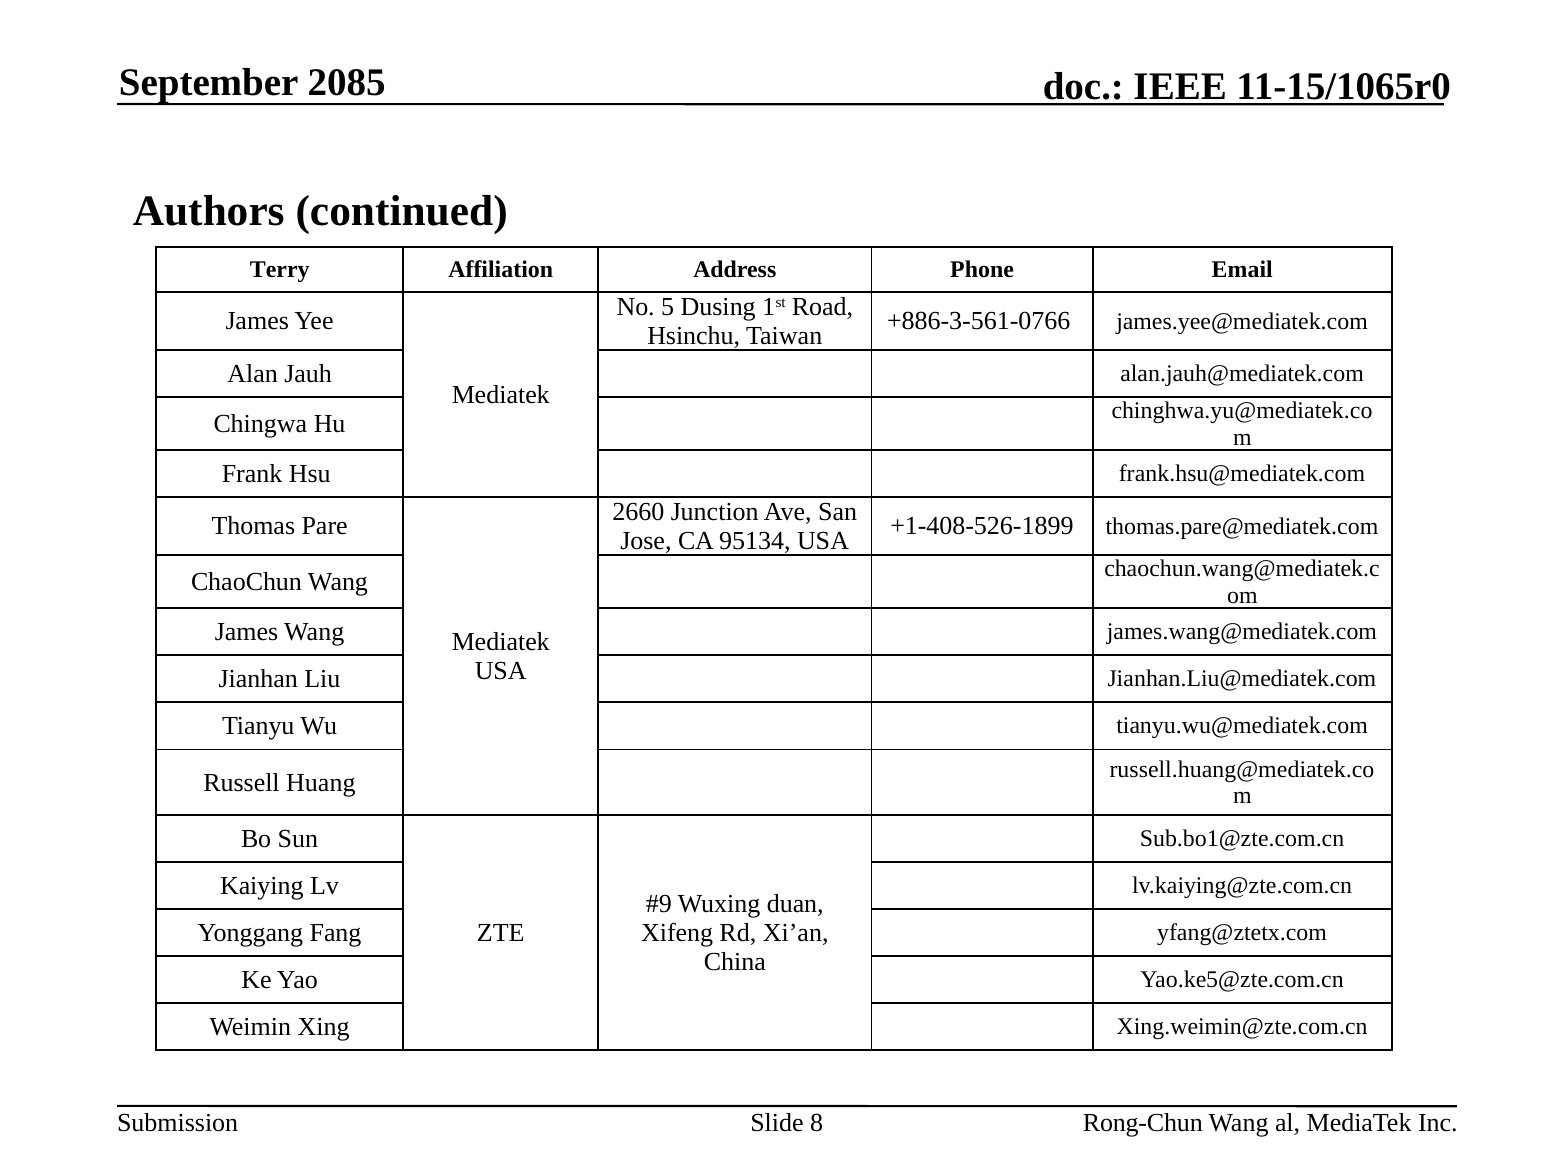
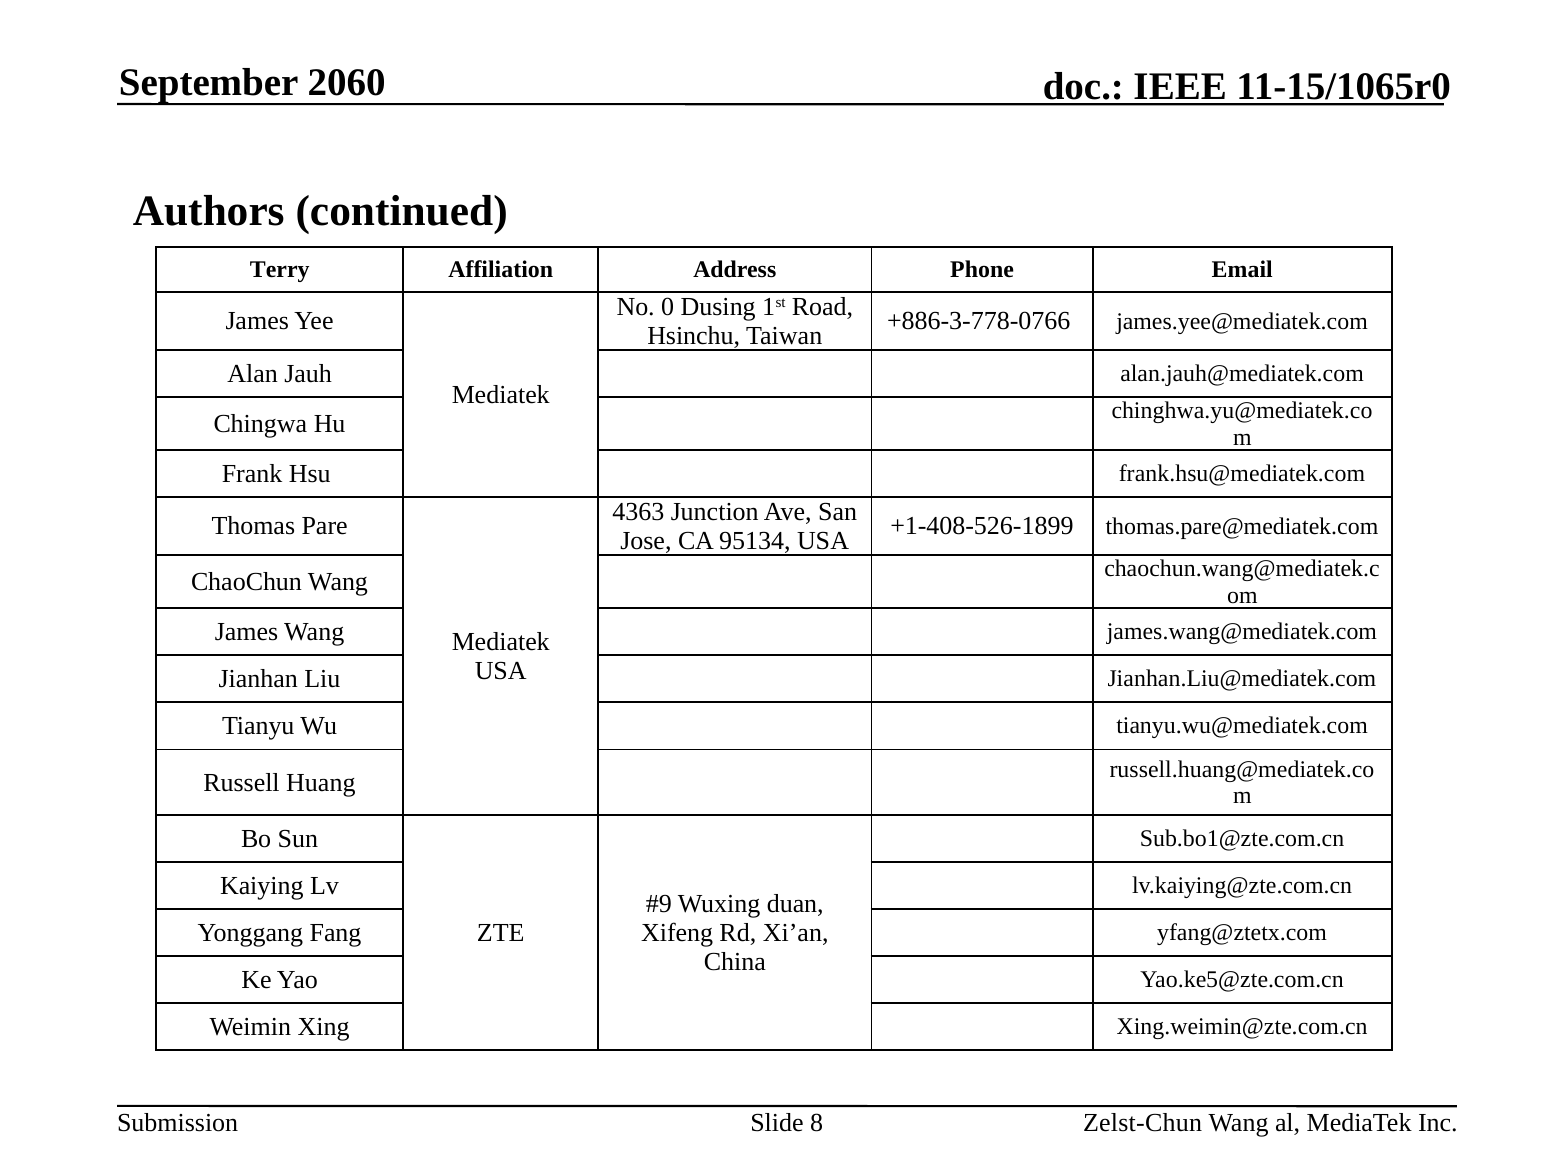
2085: 2085 -> 2060
5: 5 -> 0
+886-3-561-0766: +886-3-561-0766 -> +886-3-778-0766
2660: 2660 -> 4363
Rong-Chun: Rong-Chun -> Zelst-Chun
